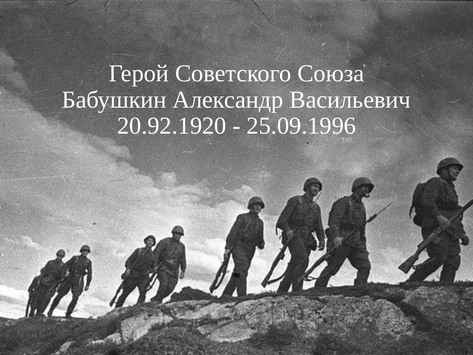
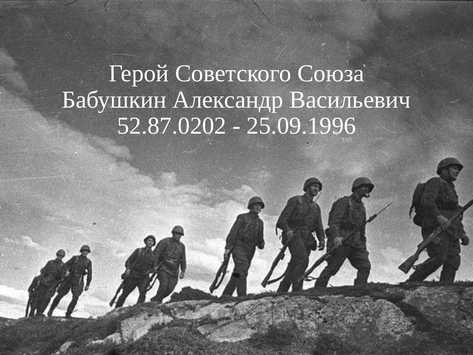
20.92.1920: 20.92.1920 -> 52.87.0202
